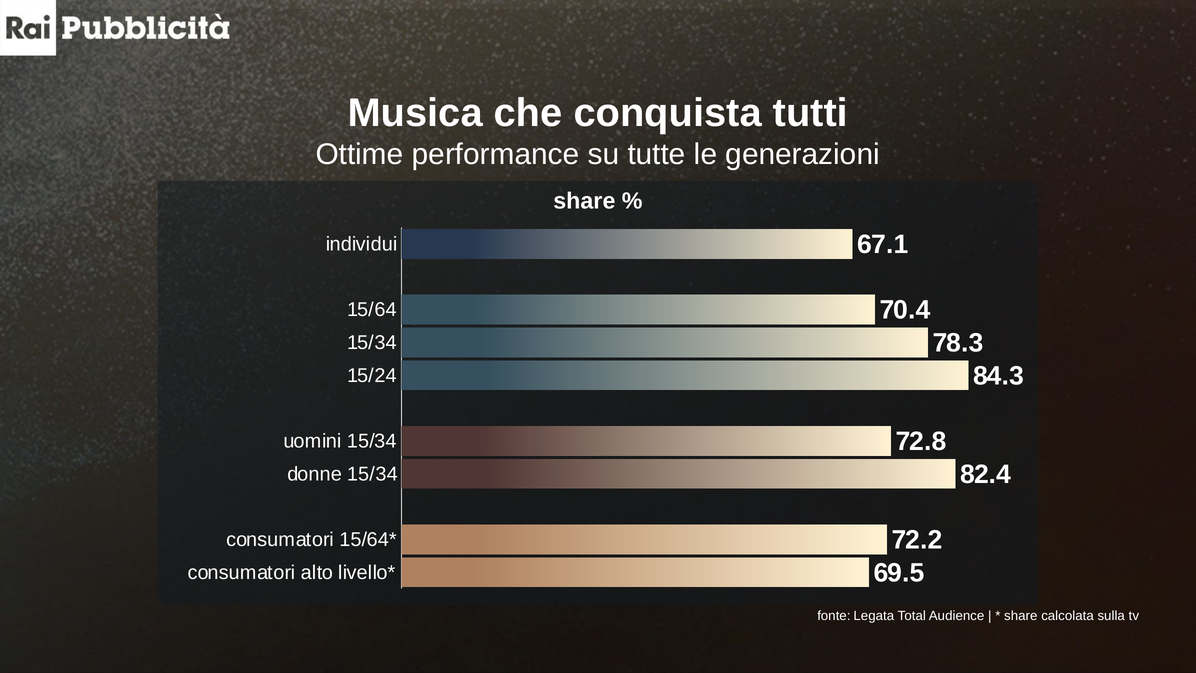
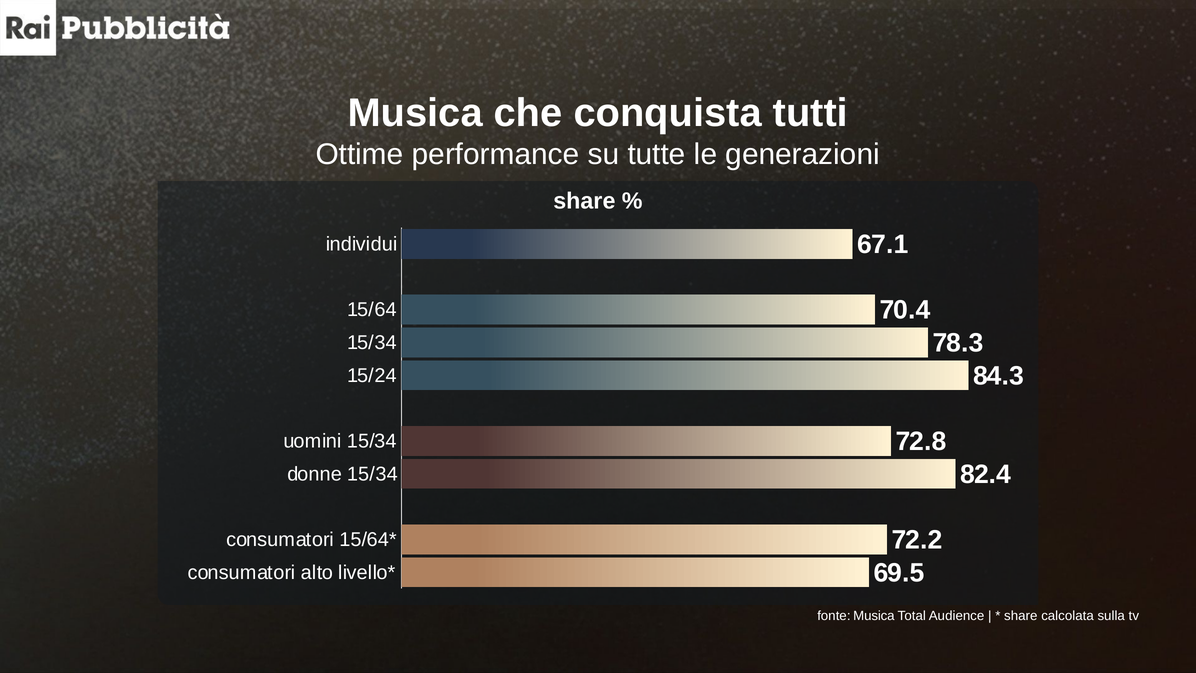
fonte Legata: Legata -> Musica
